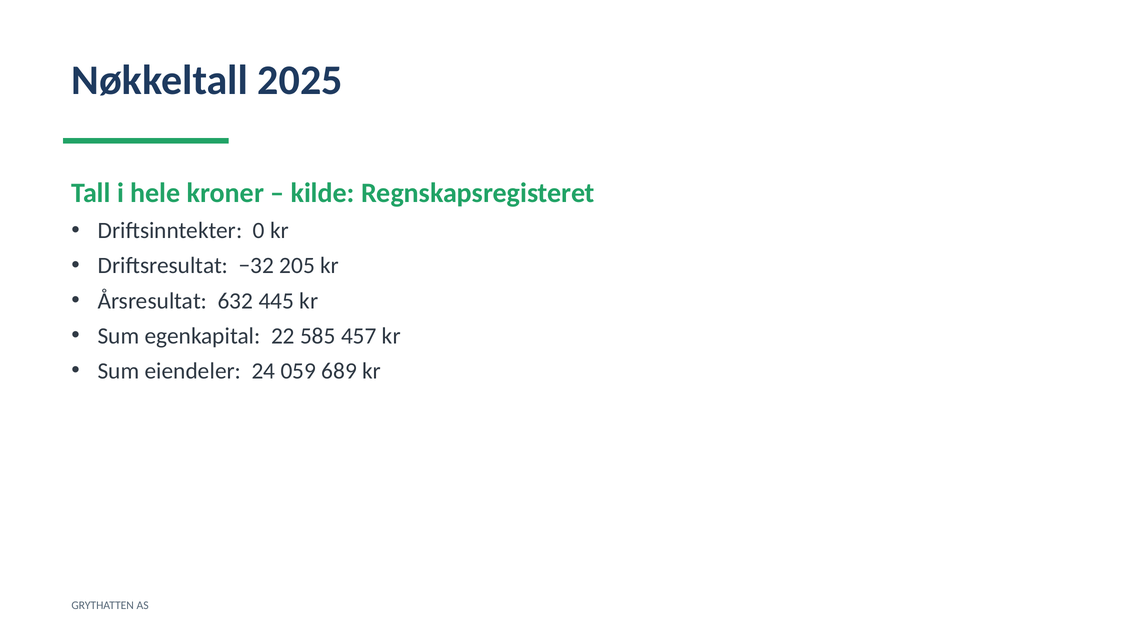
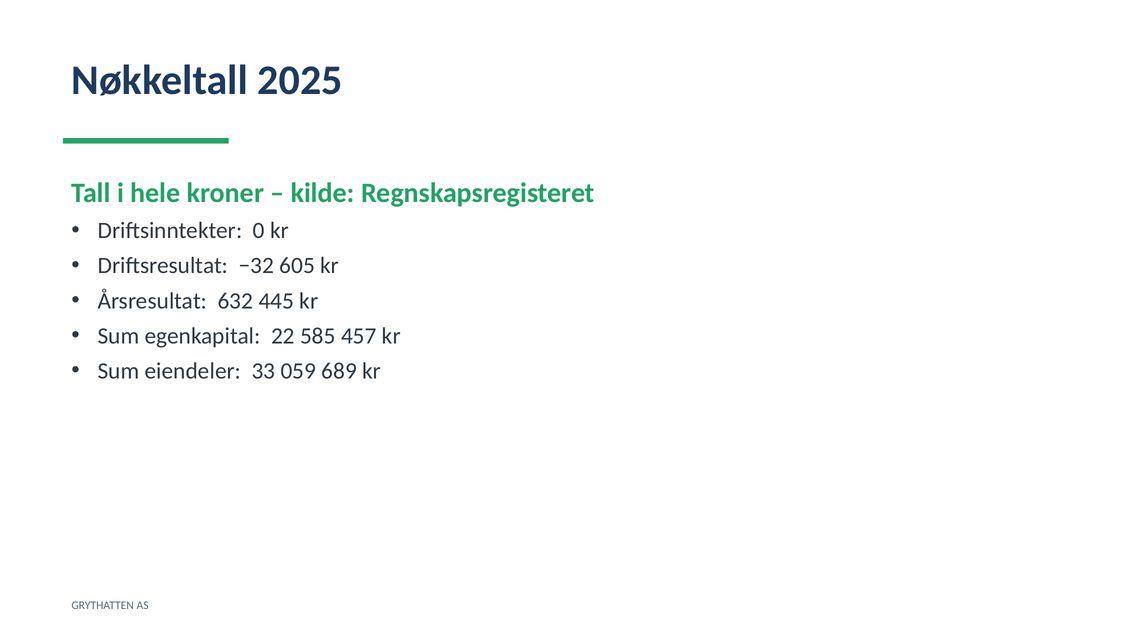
205: 205 -> 605
24: 24 -> 33
